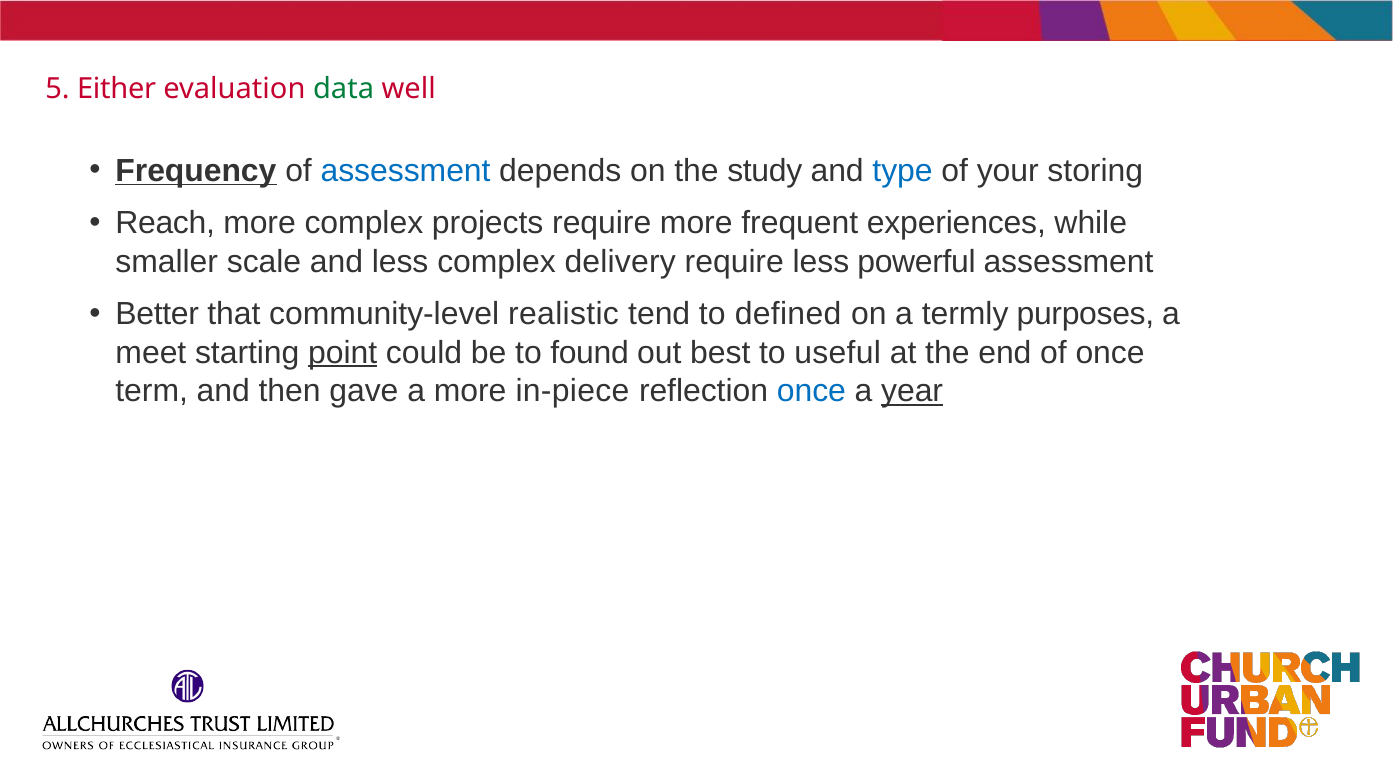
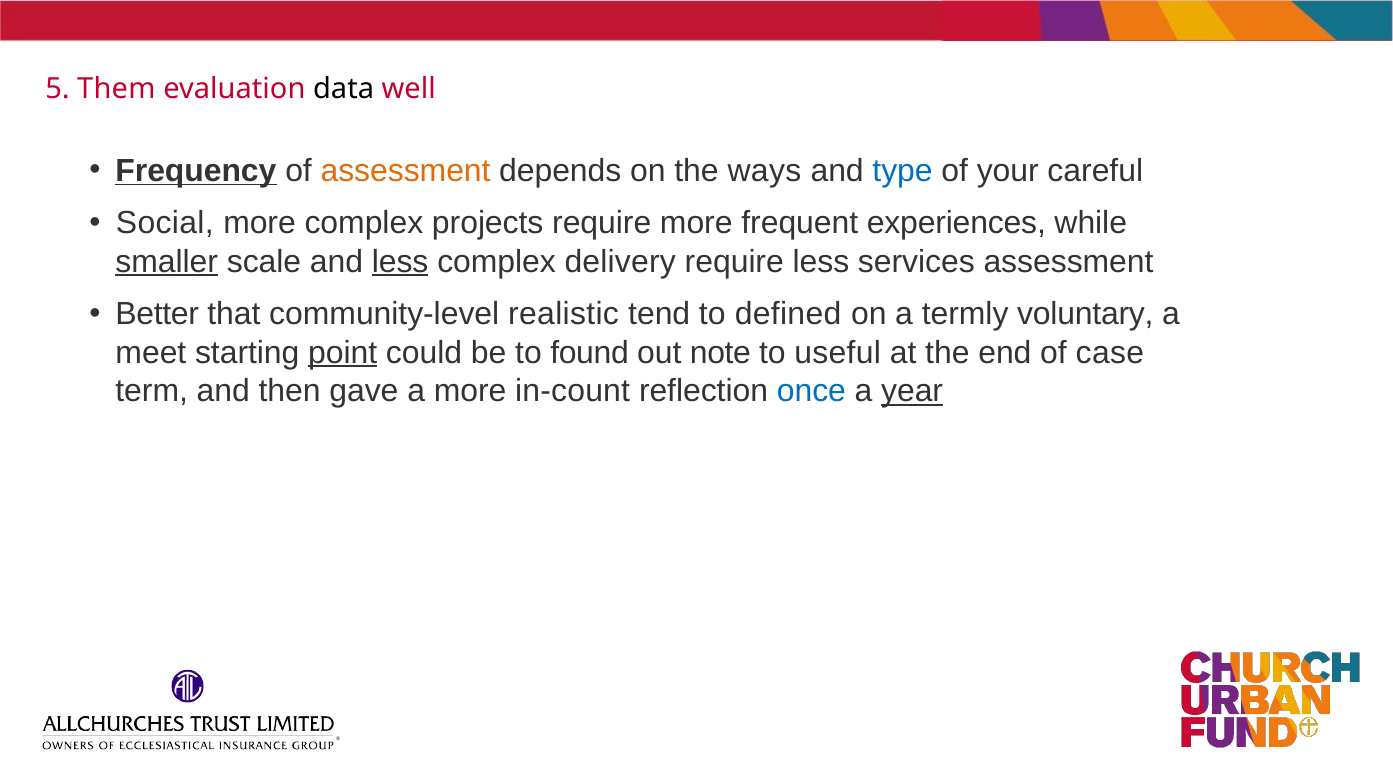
Either: Either -> Them
data colour: green -> black
assessment at (406, 170) colour: blue -> orange
study: study -> ways
storing: storing -> careful
Reach: Reach -> Social
smaller underline: none -> present
less at (400, 261) underline: none -> present
powerful: powerful -> services
purposes: purposes -> voluntary
best: best -> note
of once: once -> case
in-piece: in-piece -> in-count
